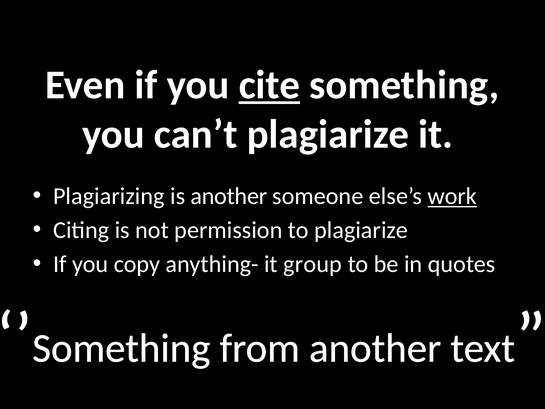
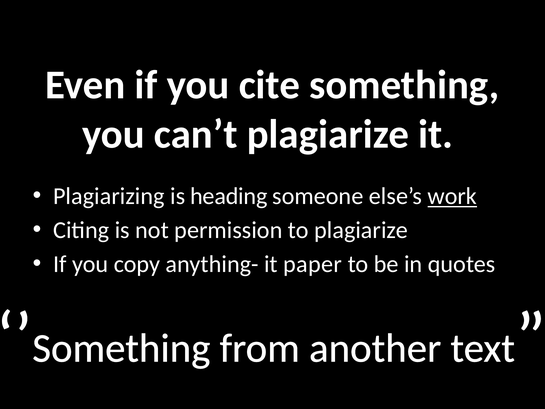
cite underline: present -> none
is another: another -> heading
group: group -> paper
